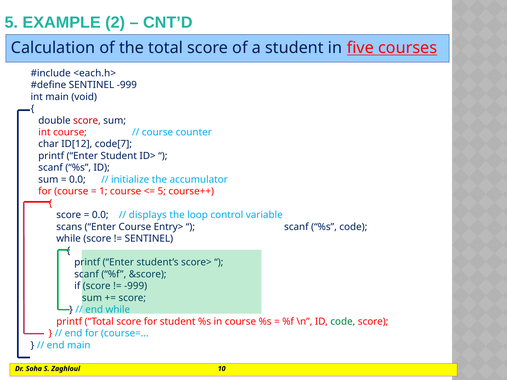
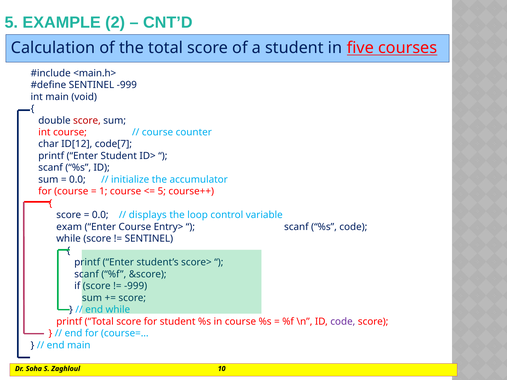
<each.h>: <each.h> -> <main.h>
scans: scans -> exam
code at (343, 322) colour: green -> purple
